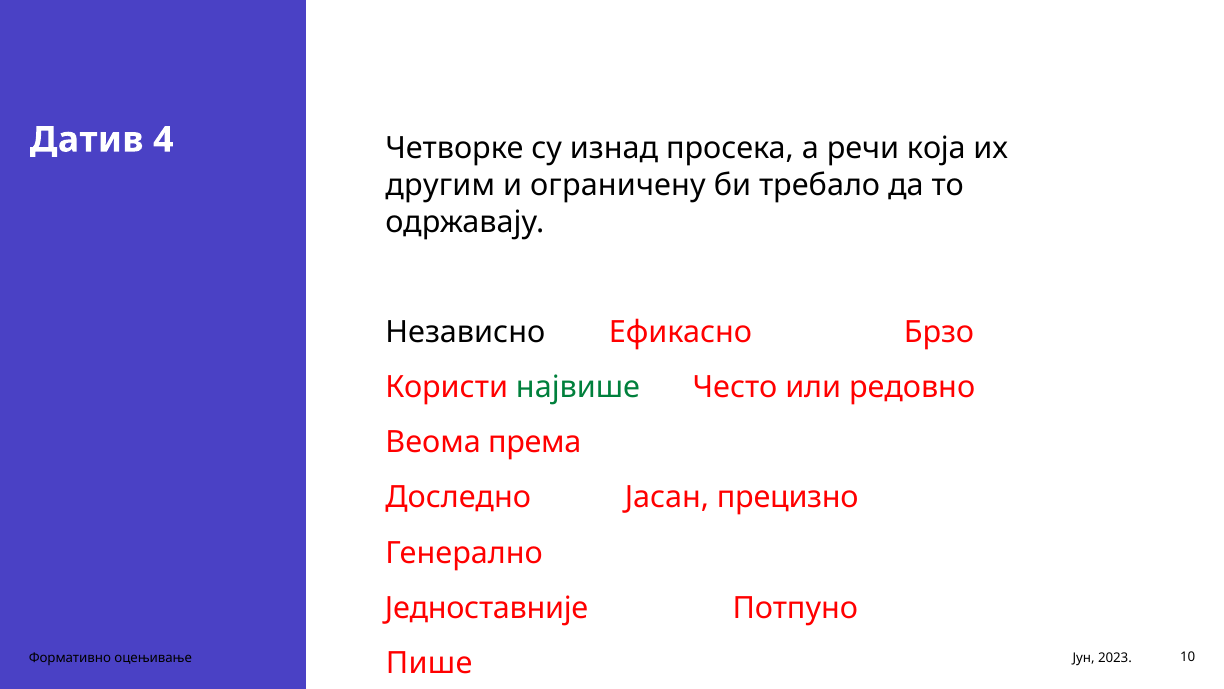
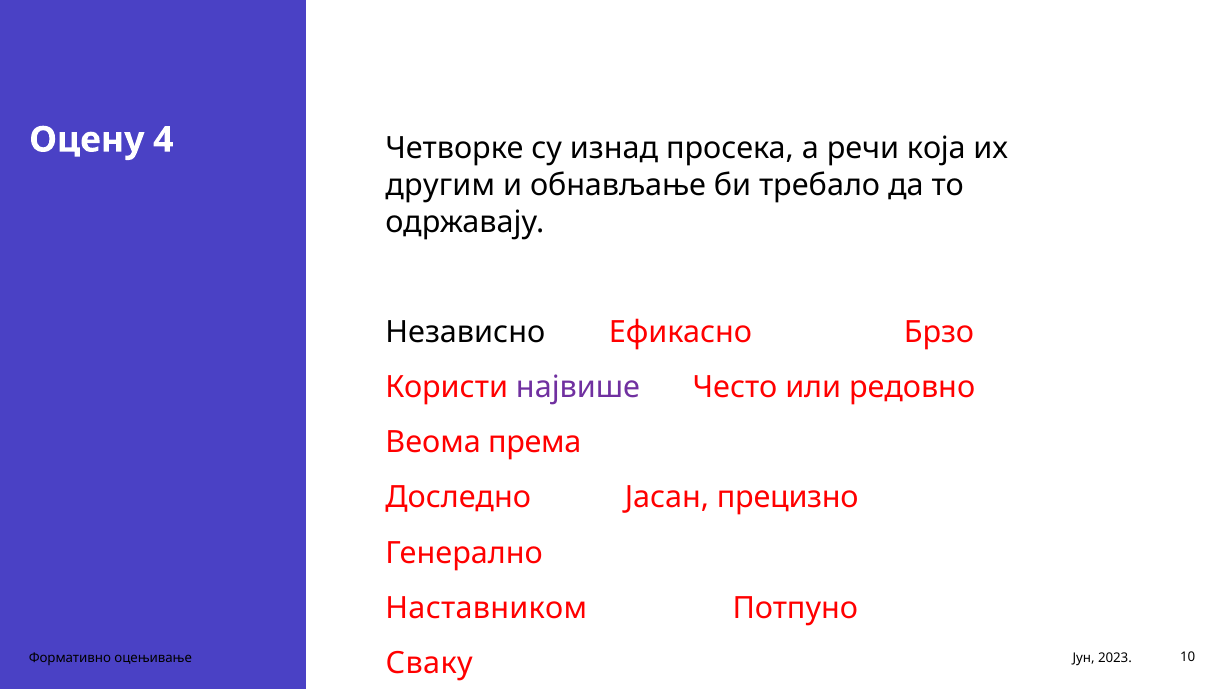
Датив: Датив -> Оцену
ограничену: ограничену -> обнављање
највише colour: green -> purple
Једноставније: Једноставније -> Наставником
Пише: Пише -> Сваку
